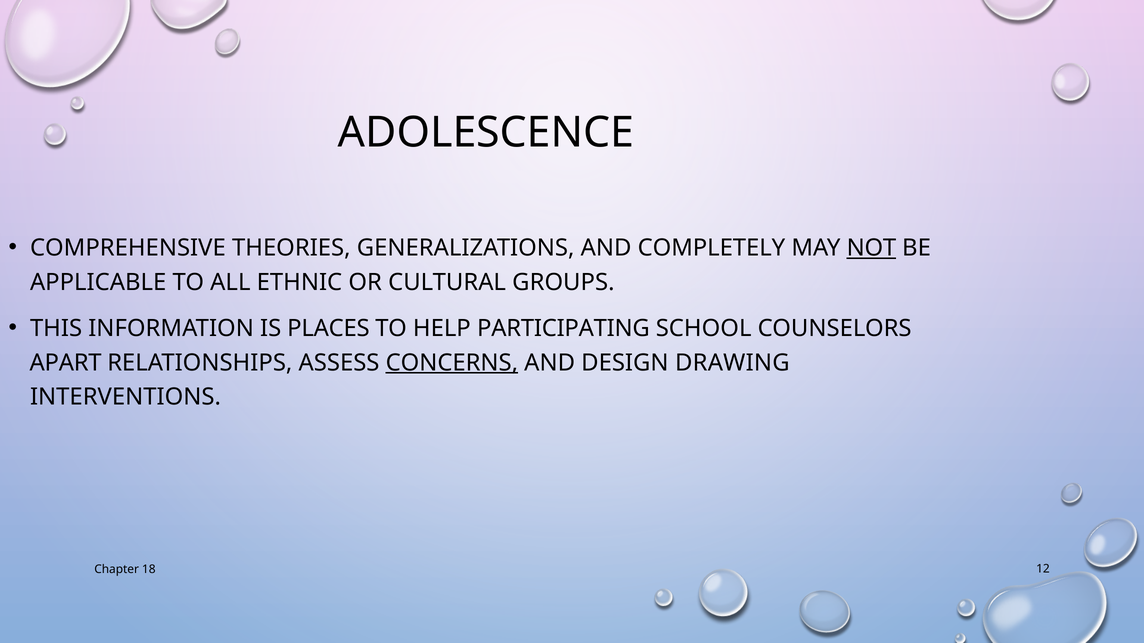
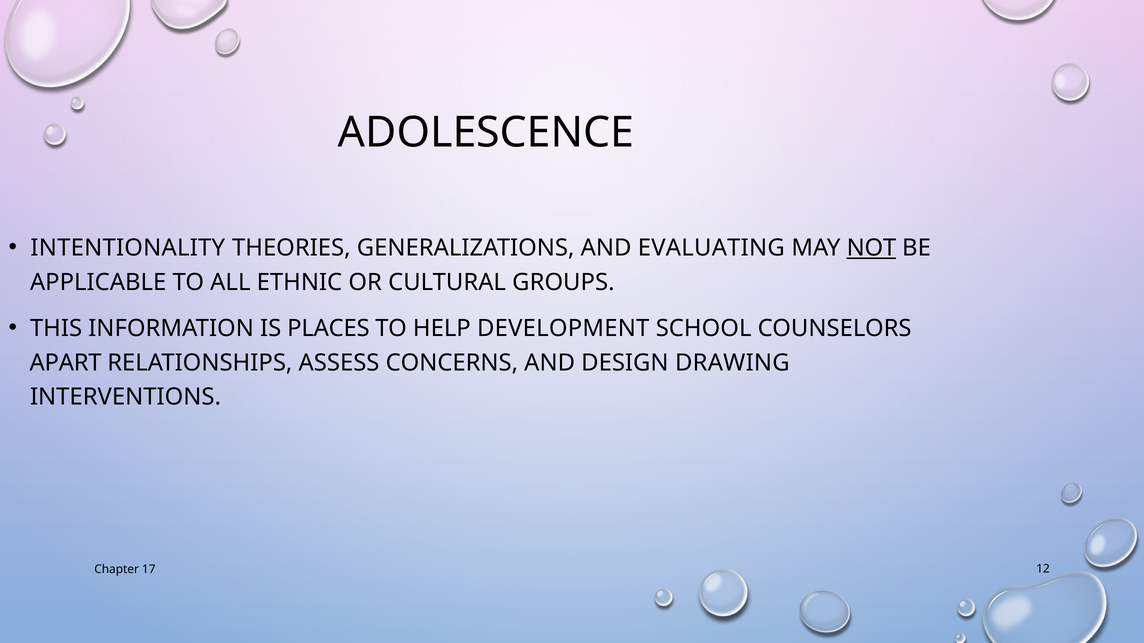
COMPREHENSIVE: COMPREHENSIVE -> INTENTIONALITY
COMPLETELY: COMPLETELY -> EVALUATING
PARTICIPATING: PARTICIPATING -> DEVELOPMENT
CONCERNS underline: present -> none
18: 18 -> 17
